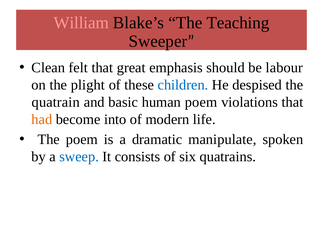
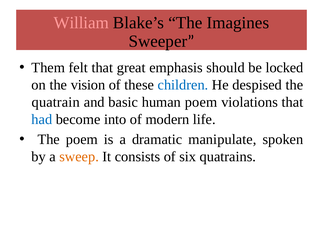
Teaching: Teaching -> Imagines
Clean: Clean -> Them
labour: labour -> locked
plight: plight -> vision
had colour: orange -> blue
sweep colour: blue -> orange
